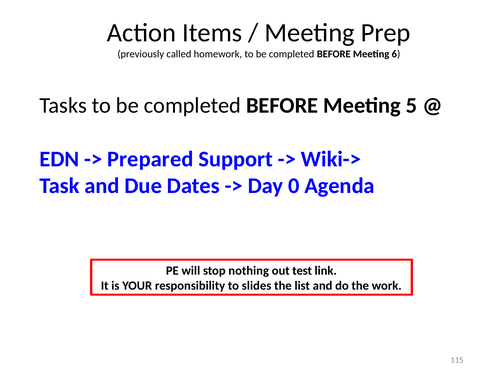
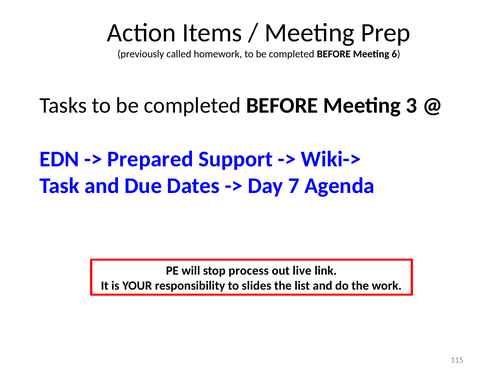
5: 5 -> 3
0: 0 -> 7
nothing: nothing -> process
test: test -> live
